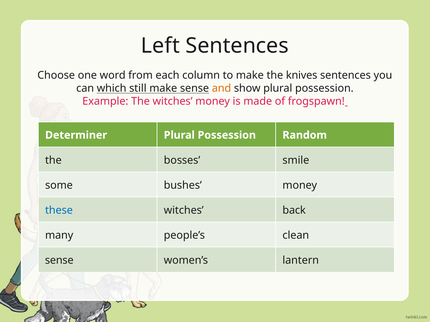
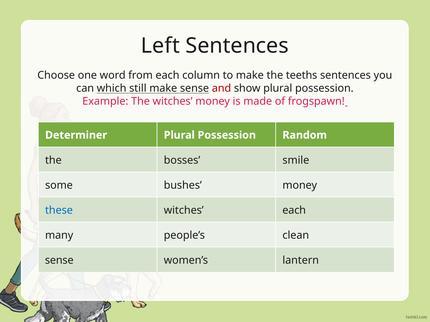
knives: knives -> teeths
and colour: orange -> red
witches back: back -> each
